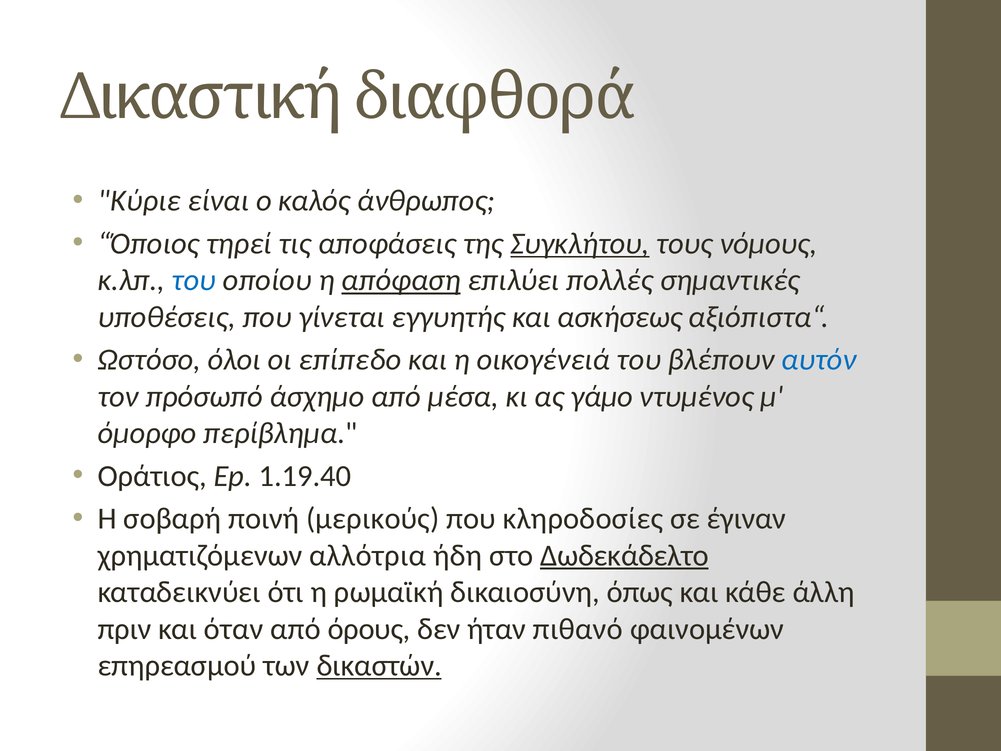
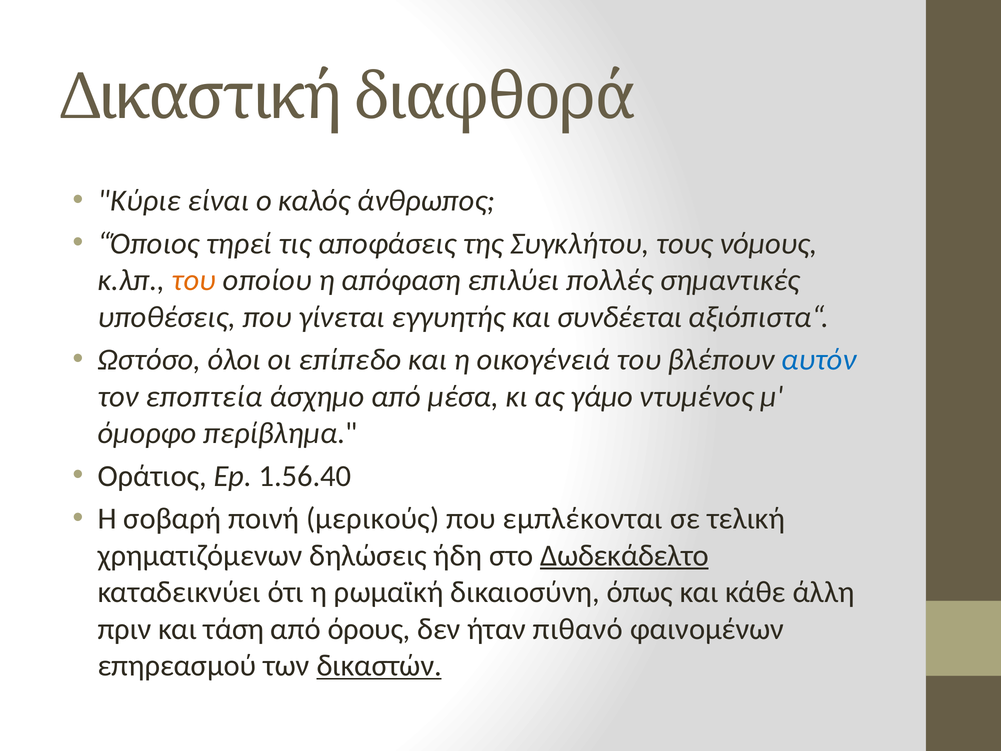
Συγκλήτου underline: present -> none
του at (194, 280) colour: blue -> orange
απόφαση underline: present -> none
ασκήσεως: ασκήσεως -> συνδέεται
πρόσωπό: πρόσωπό -> εποπτεία
1.19.40: 1.19.40 -> 1.56.40
κληροδοσίες: κληροδοσίες -> εμπλέκονται
έγιναν: έγιναν -> τελική
αλλότρια: αλλότρια -> δηλώσεις
όταν: όταν -> τάση
